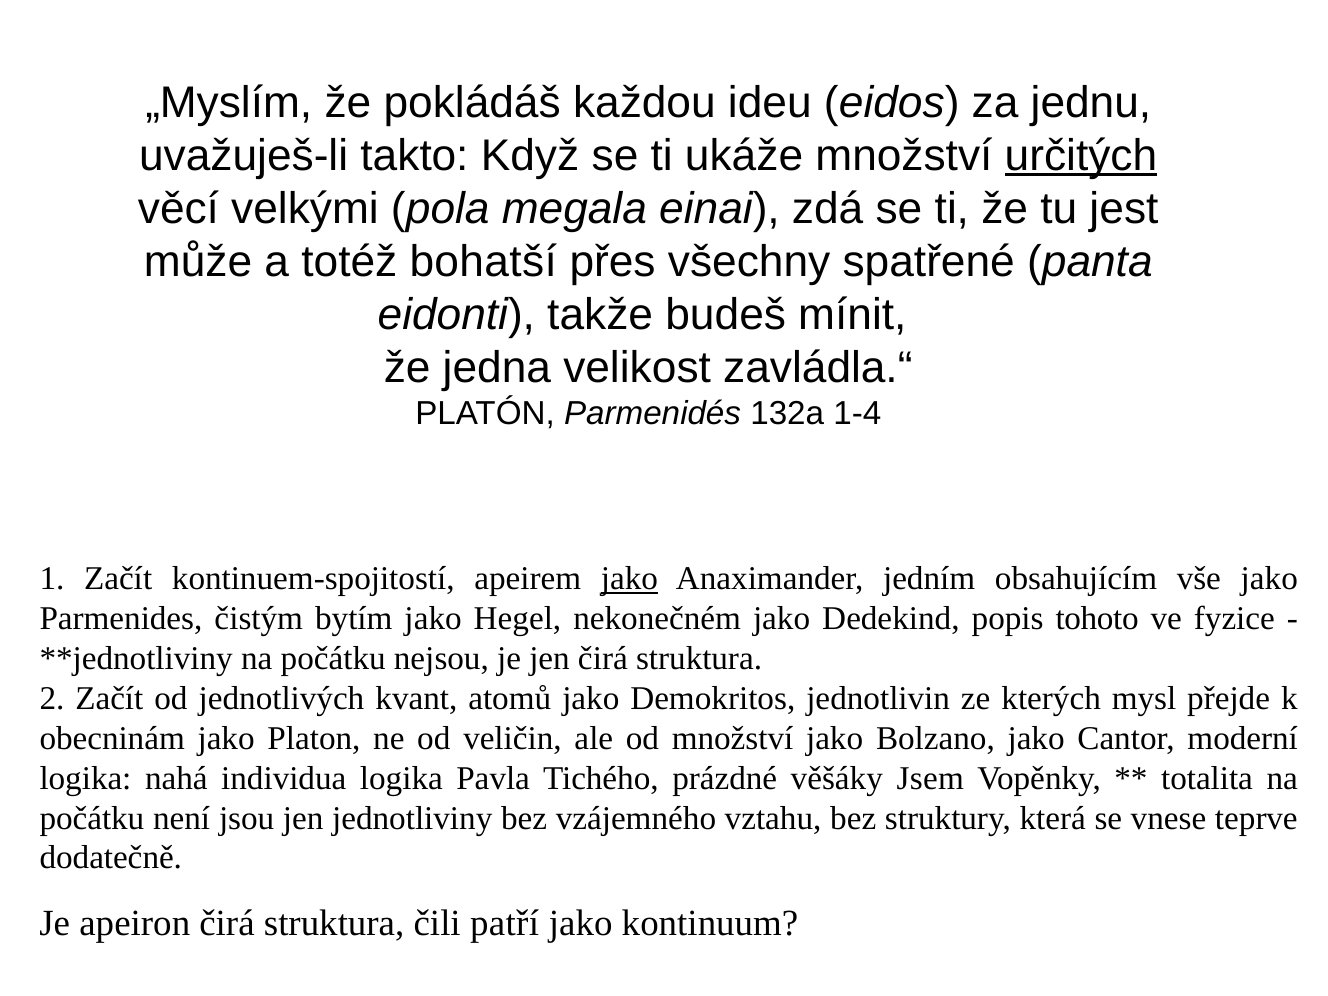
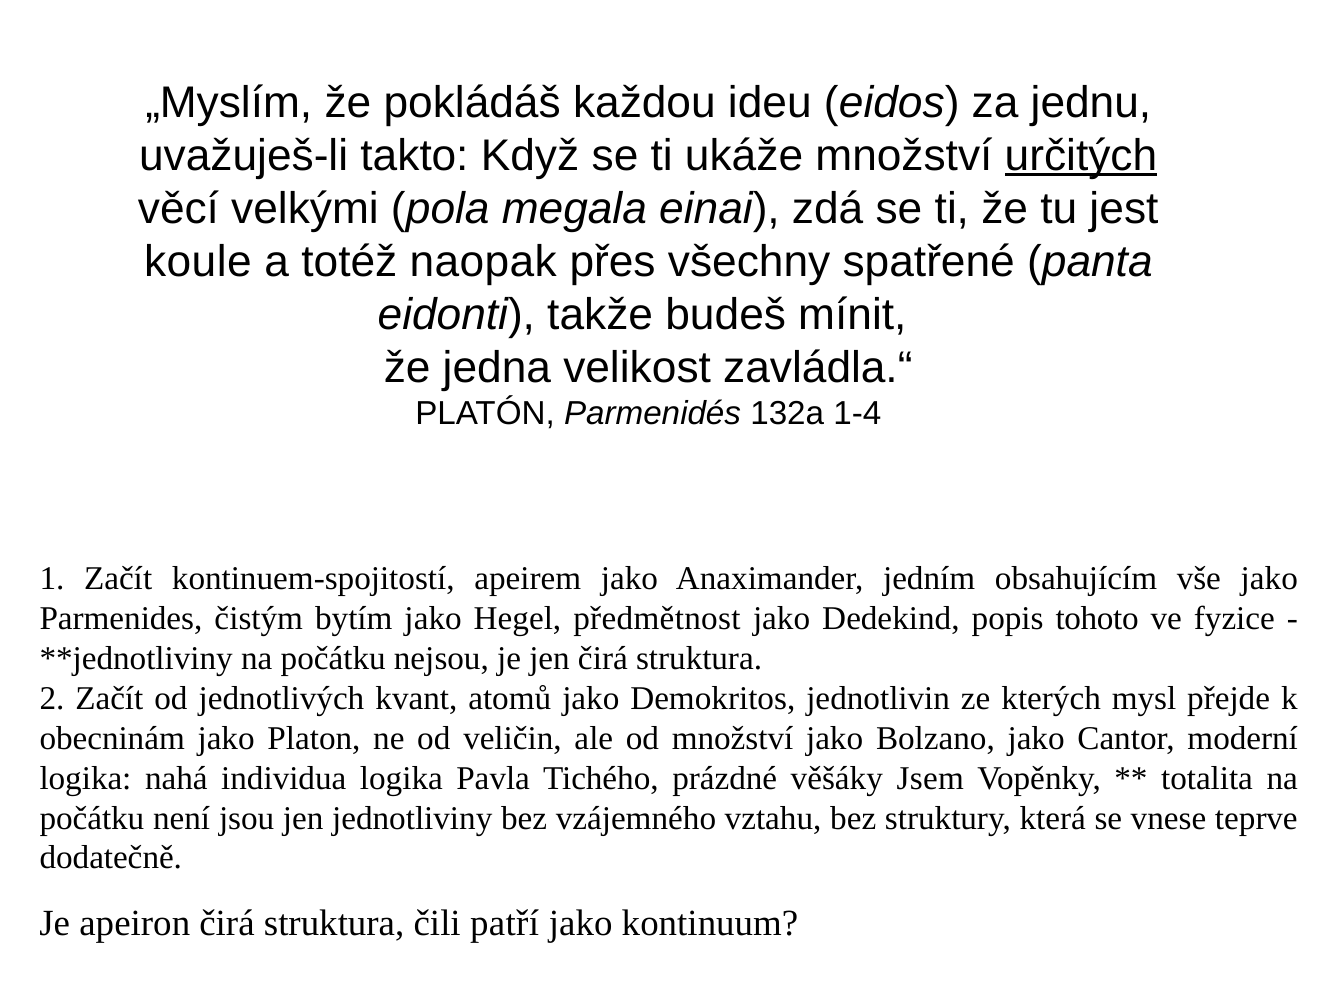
může: může -> koule
bohatší: bohatší -> naopak
jako at (629, 579) underline: present -> none
nekonečném: nekonečném -> předmětnost
